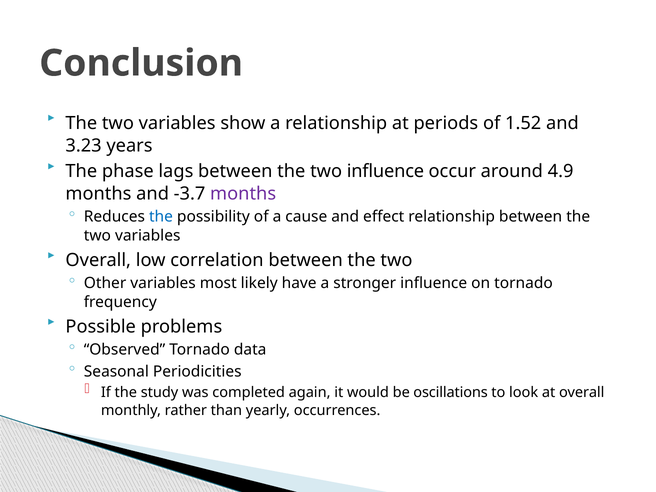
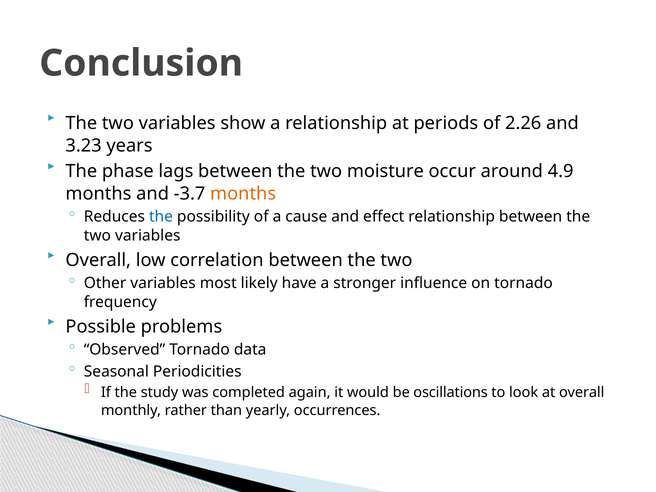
1.52: 1.52 -> 2.26
two influence: influence -> moisture
months at (243, 194) colour: purple -> orange
